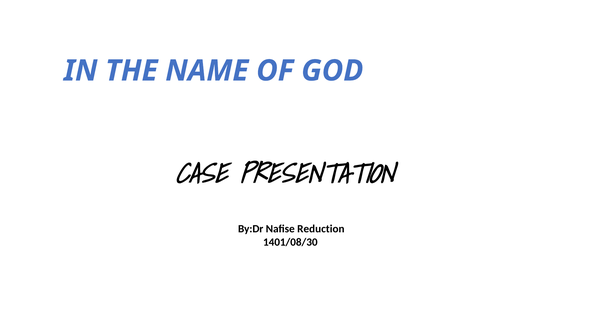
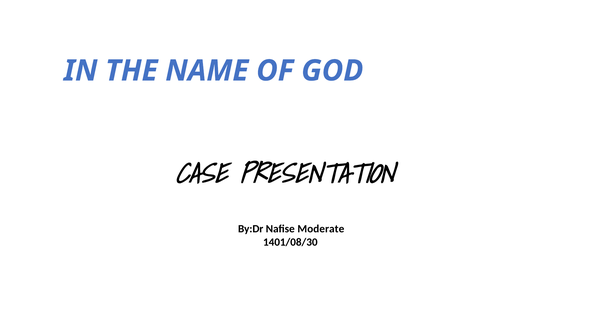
Reduction: Reduction -> Moderate
